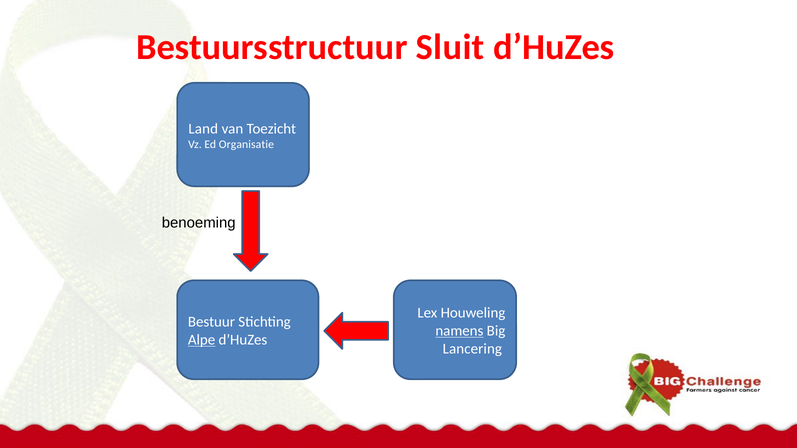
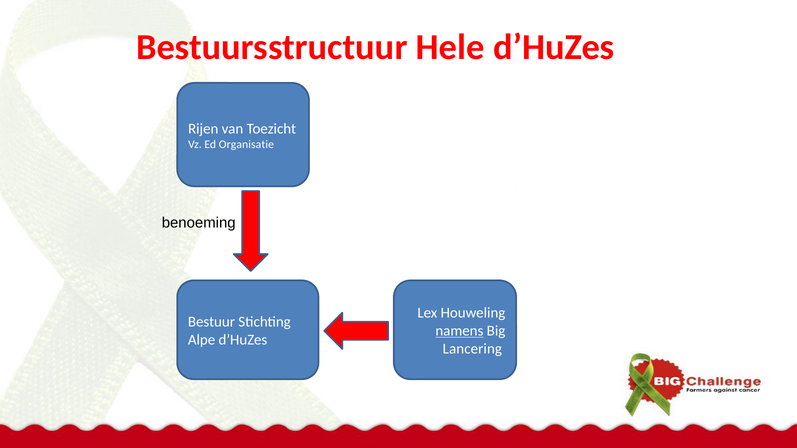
Sluit: Sluit -> Hele
Land: Land -> Rijen
Alpe underline: present -> none
